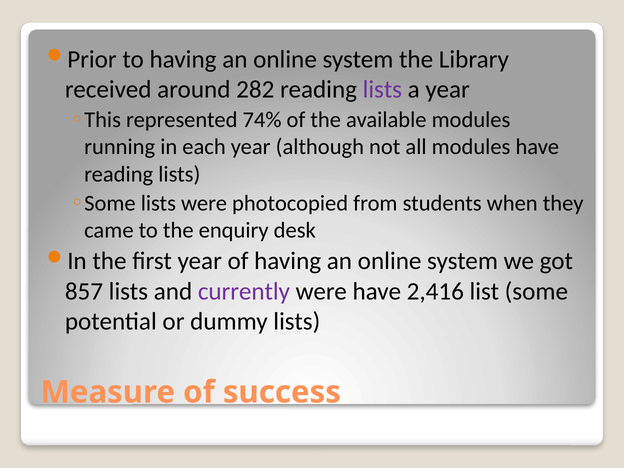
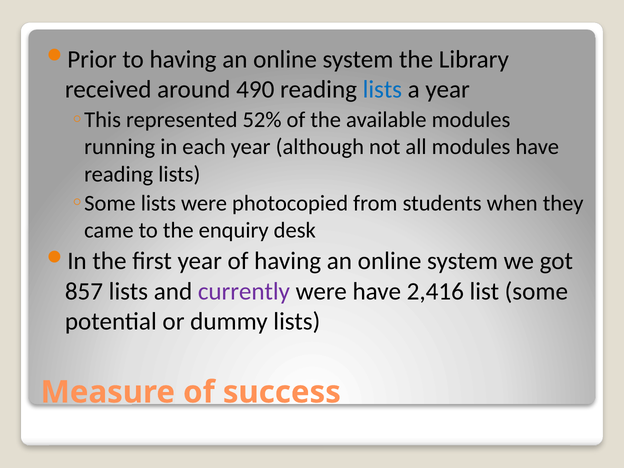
282: 282 -> 490
lists at (382, 89) colour: purple -> blue
74%: 74% -> 52%
